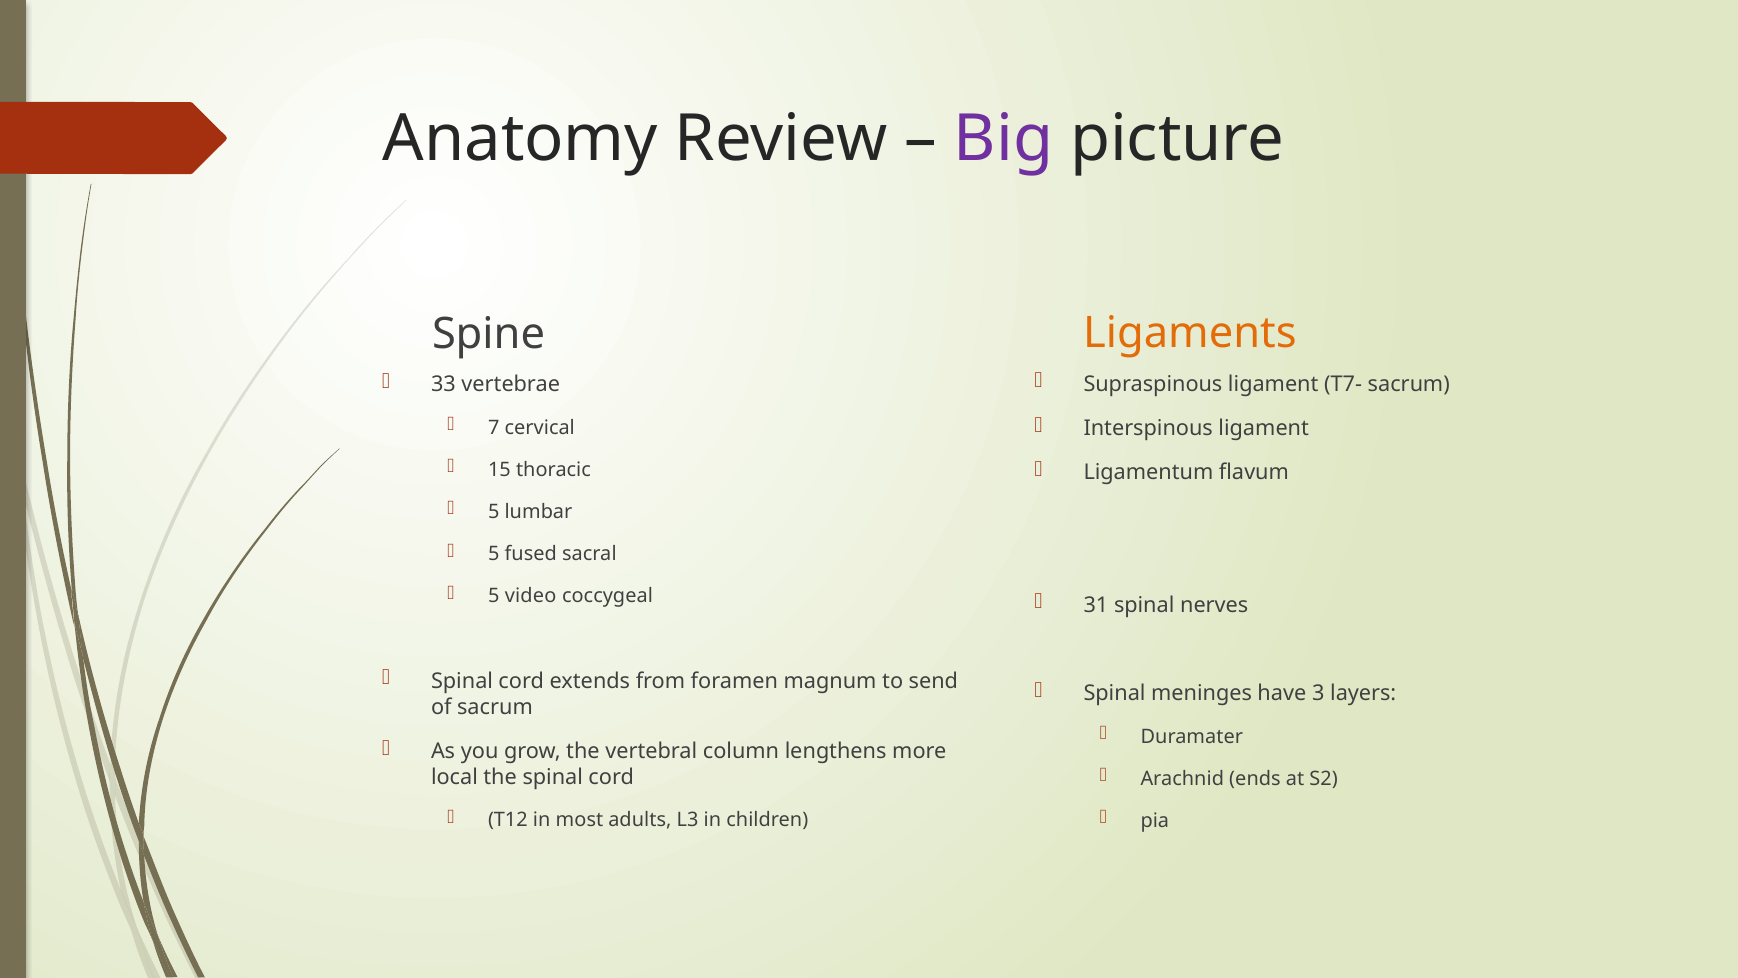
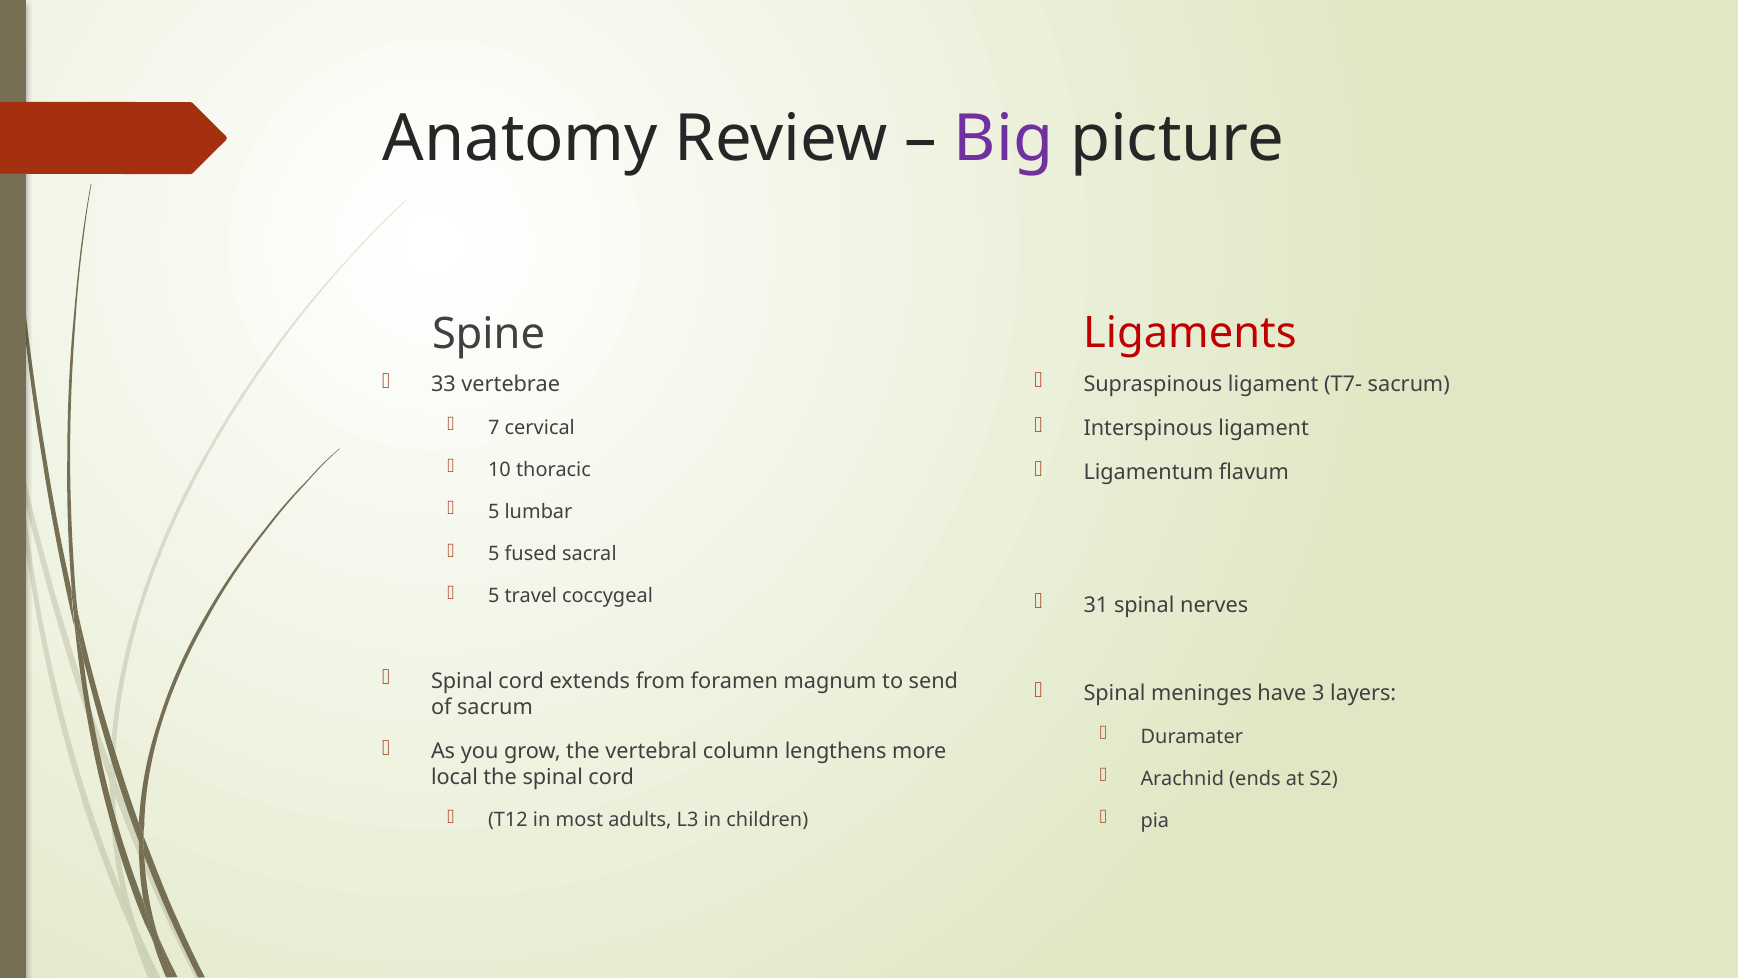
Ligaments colour: orange -> red
15: 15 -> 10
video: video -> travel
